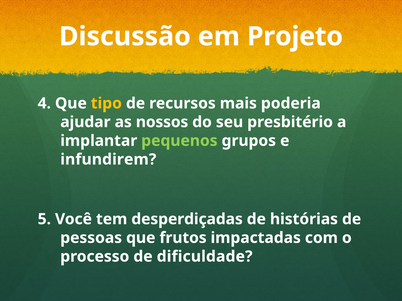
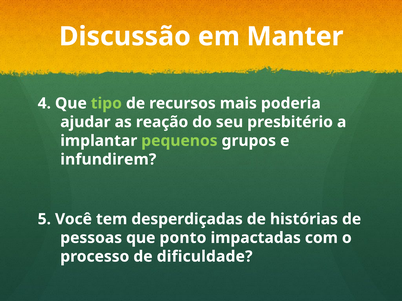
Projeto: Projeto -> Manter
tipo colour: yellow -> light green
nossos: nossos -> reação
frutos: frutos -> ponto
